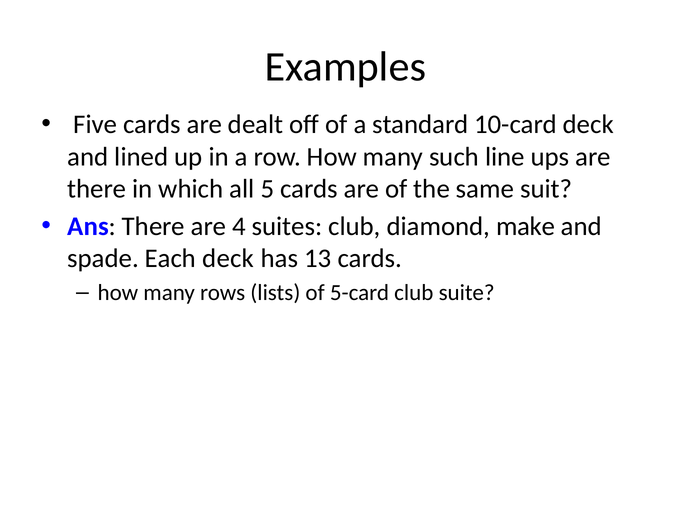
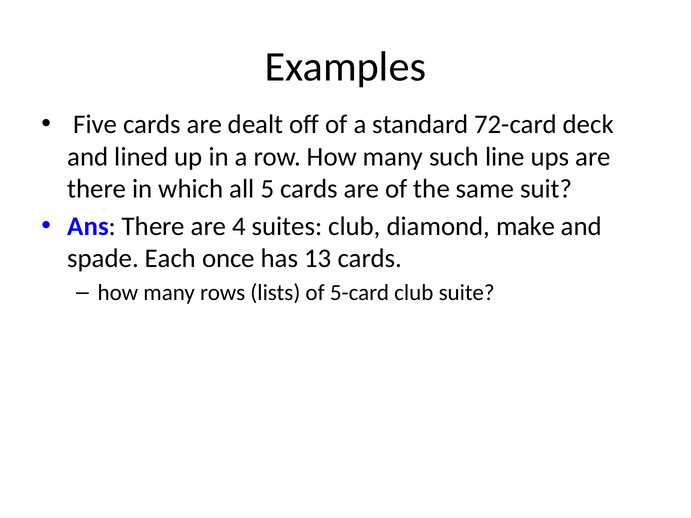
10-card: 10-card -> 72-card
Each deck: deck -> once
